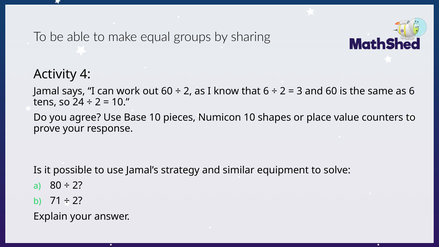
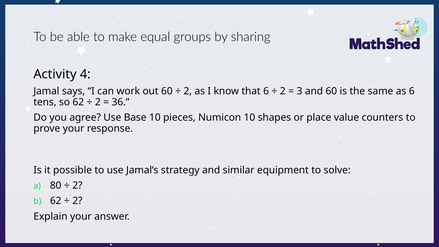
so 24: 24 -> 62
10 at (121, 102): 10 -> 36
71 at (56, 201): 71 -> 62
